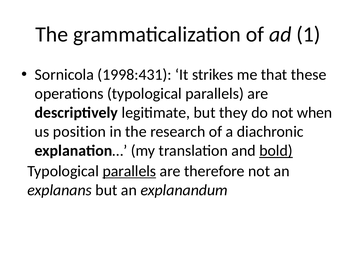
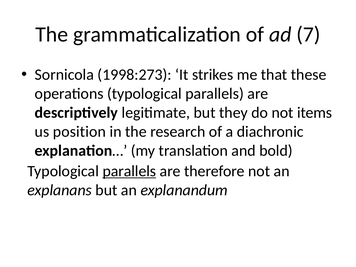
1: 1 -> 7
1998:431: 1998:431 -> 1998:273
when: when -> items
bold underline: present -> none
